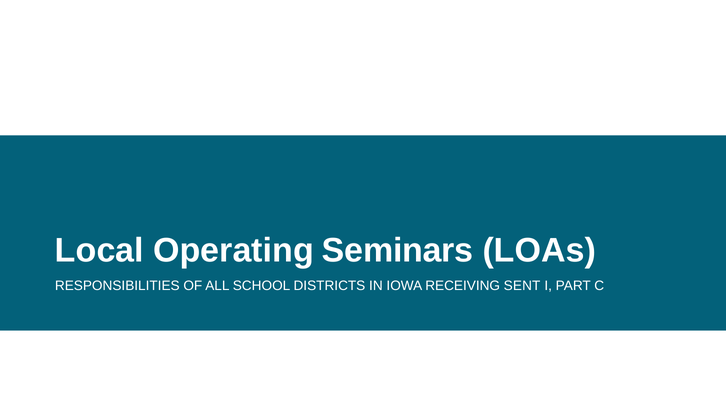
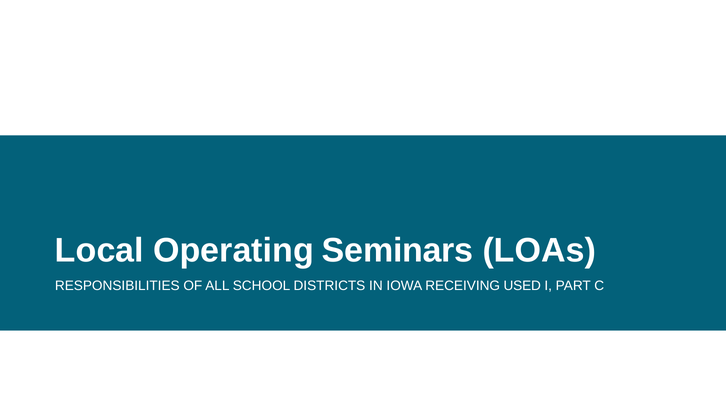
SENT: SENT -> USED
